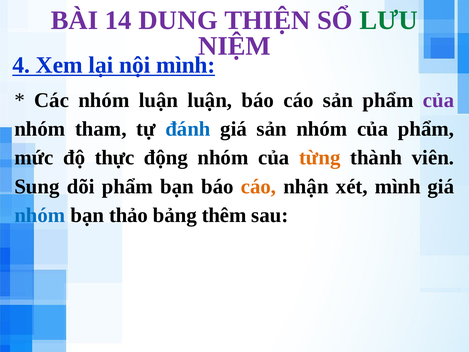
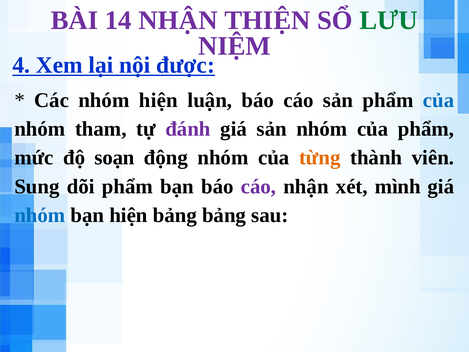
14 DUNG: DUNG -> NHẬN
nội mình: mình -> được
nhóm luận: luận -> hiện
của at (439, 100) colour: purple -> blue
đánh colour: blue -> purple
thực: thực -> soạn
cáo at (258, 186) colour: orange -> purple
bạn thảo: thảo -> hiện
bảng thêm: thêm -> bảng
